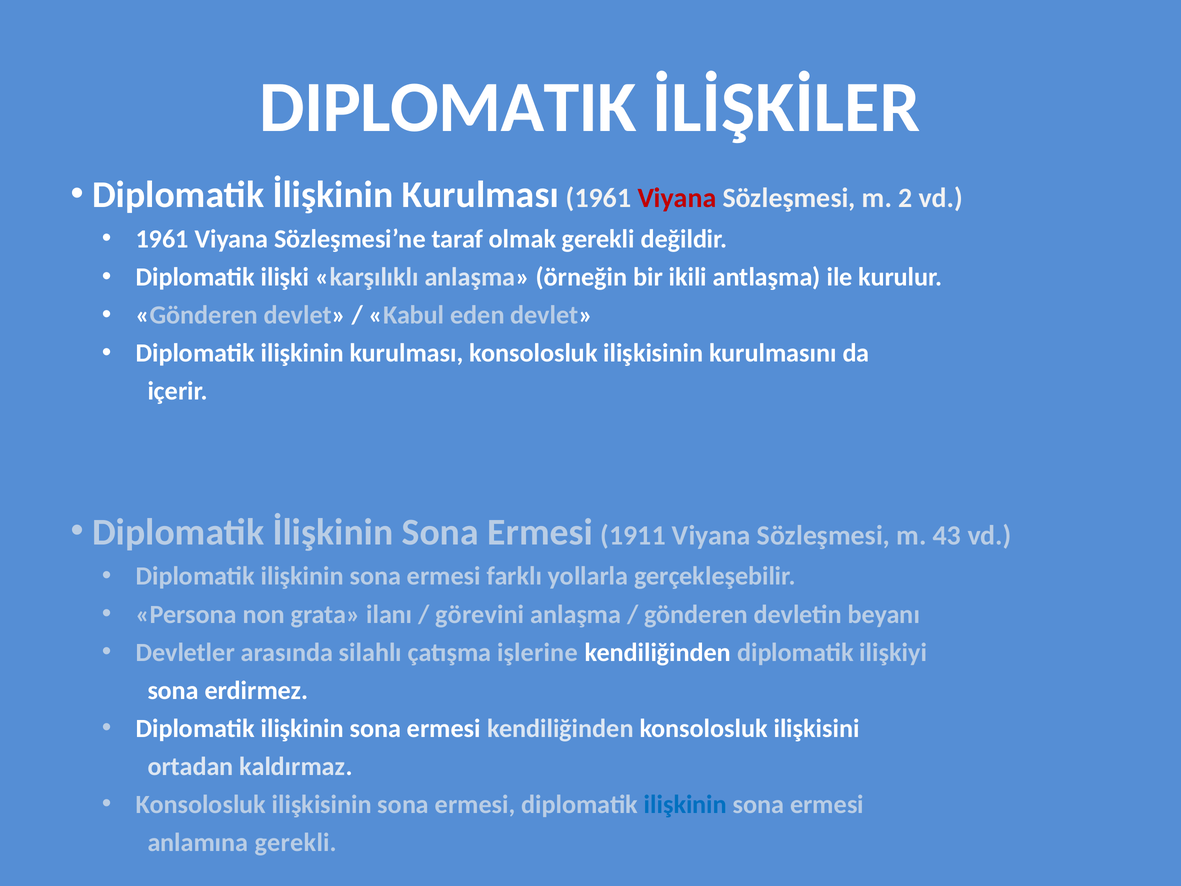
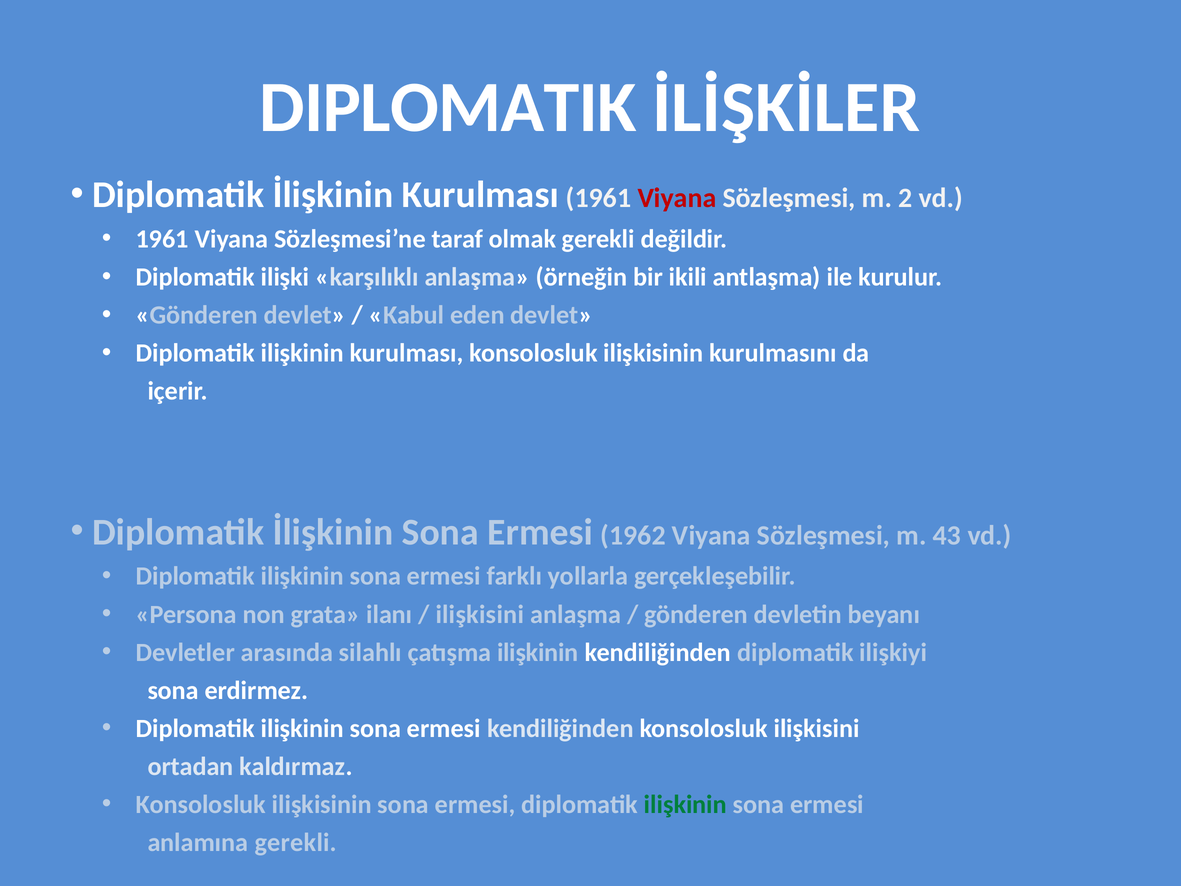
1911: 1911 -> 1962
görevini at (480, 614): görevini -> ilişkisini
çatışma işlerine: işlerine -> ilişkinin
ilişkinin at (685, 804) colour: blue -> green
